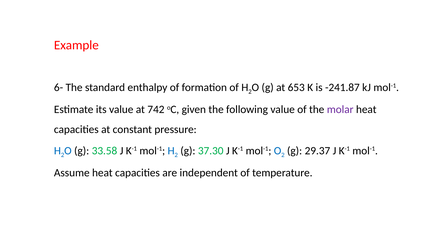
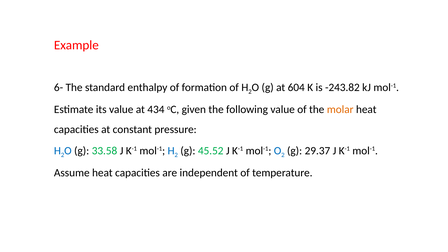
653: 653 -> 604
-241.87: -241.87 -> -243.82
742: 742 -> 434
molar colour: purple -> orange
37.30: 37.30 -> 45.52
